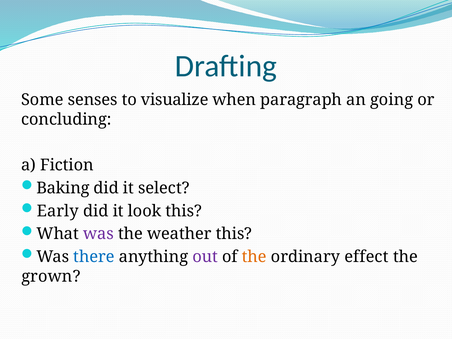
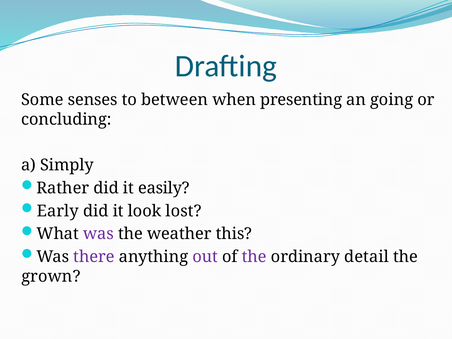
visualize: visualize -> between
paragraph: paragraph -> presenting
Fiction: Fiction -> Simply
Baking: Baking -> Rather
select: select -> easily
look this: this -> lost
there colour: blue -> purple
the at (254, 257) colour: orange -> purple
effect: effect -> detail
